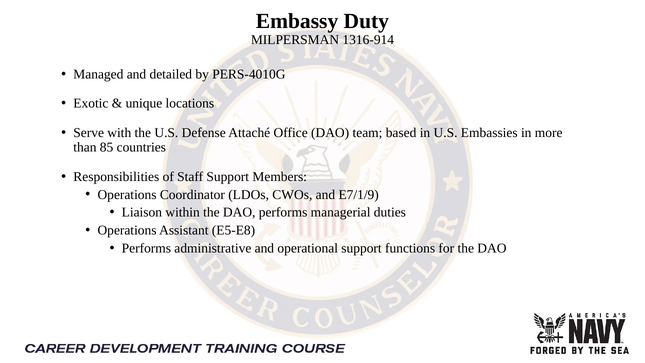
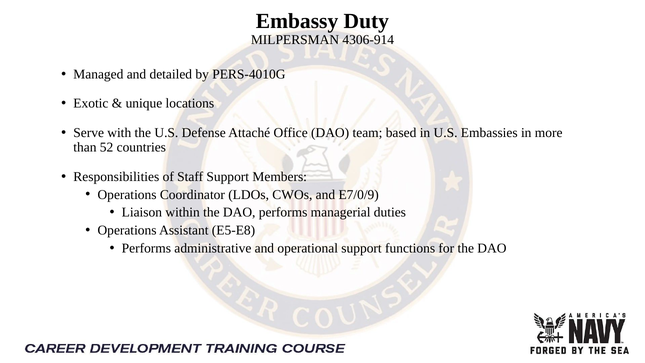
1316-914: 1316-914 -> 4306-914
85: 85 -> 52
E7/1/9: E7/1/9 -> E7/0/9
